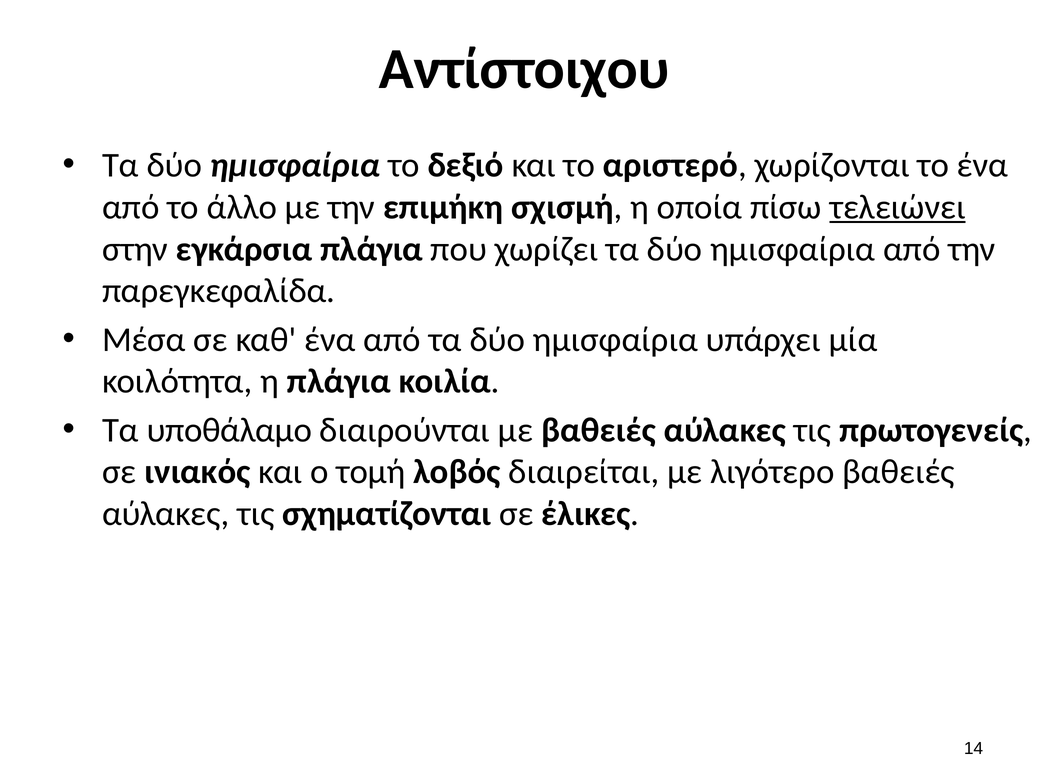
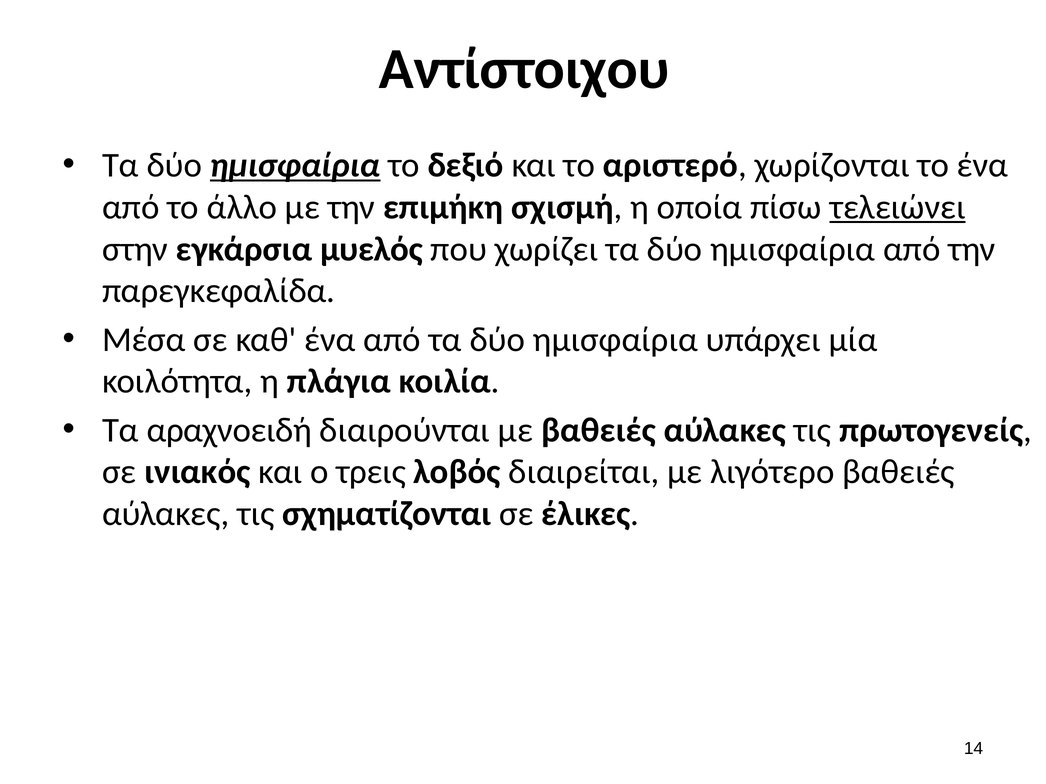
ημισφαίρια at (295, 165) underline: none -> present
εγκάρσια πλάγια: πλάγια -> μυελός
υποθάλαμο: υποθάλαμο -> αραχνοειδή
τομή: τομή -> τρεις
